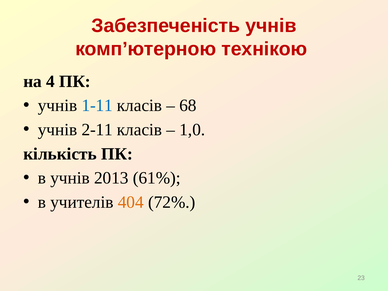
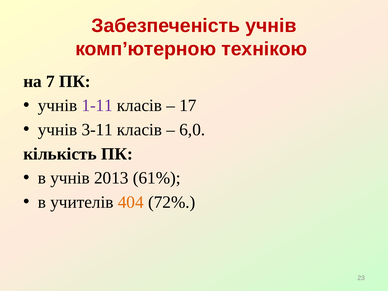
4: 4 -> 7
1-11 colour: blue -> purple
68: 68 -> 17
2-11: 2-11 -> 3-11
1,0: 1,0 -> 6,0
